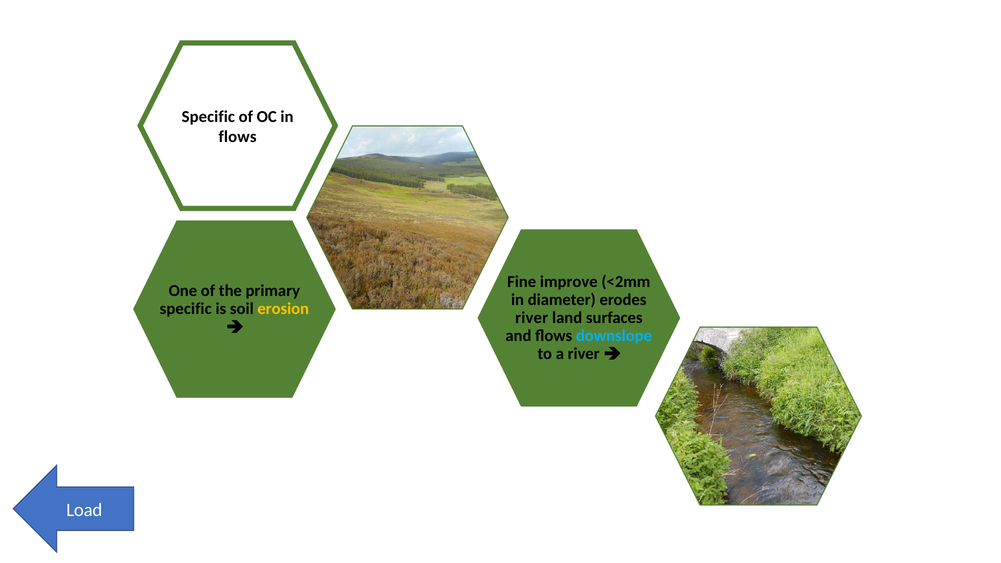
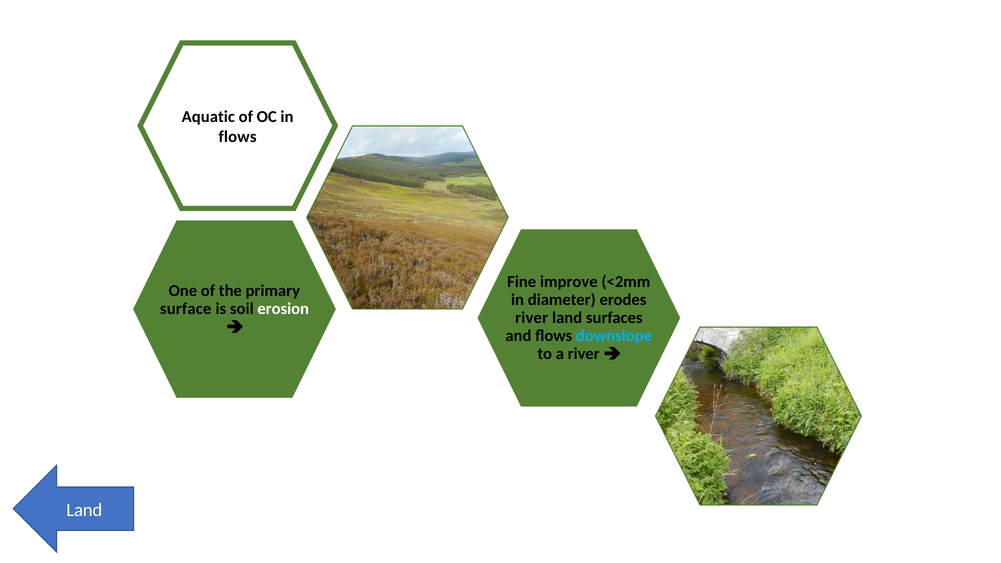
Specific at (208, 117): Specific -> Aquatic
specific at (186, 309): specific -> surface
erosion colour: yellow -> white
Load at (84, 510): Load -> Land
